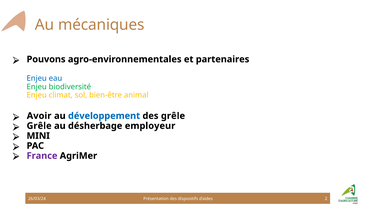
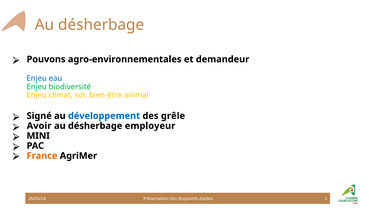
mécaniques at (101, 25): mécaniques -> désherbage
partenaires: partenaires -> demandeur
Avoir: Avoir -> Signé
Grêle at (39, 126): Grêle -> Avoir
France colour: purple -> orange
